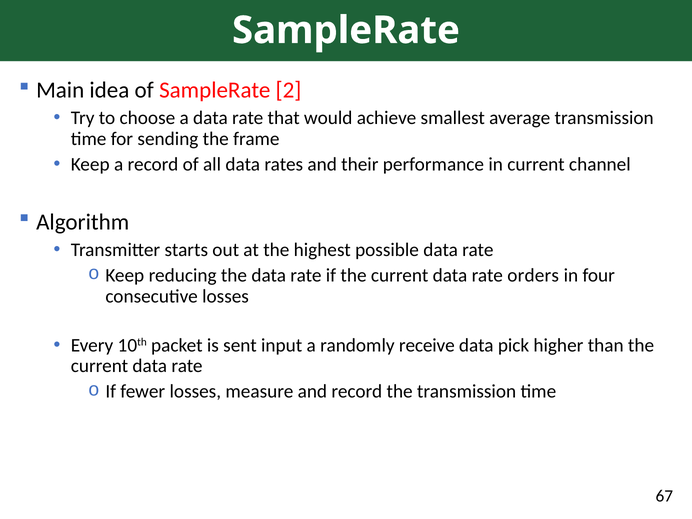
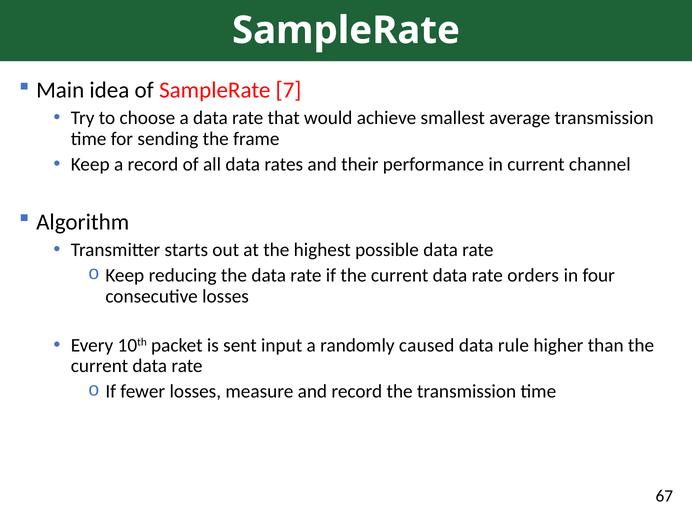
2: 2 -> 7
receive: receive -> caused
pick: pick -> rule
